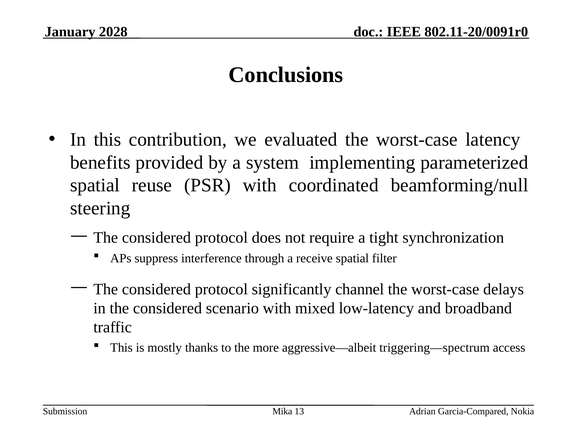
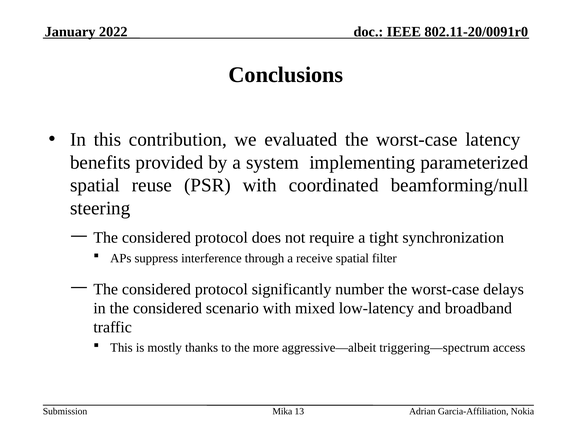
2028: 2028 -> 2022
channel: channel -> number
Garcia-Compared: Garcia-Compared -> Garcia-Affiliation
